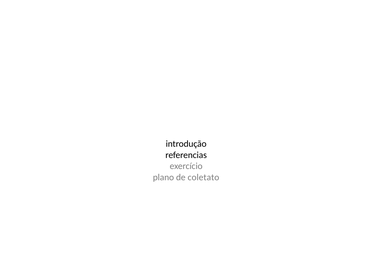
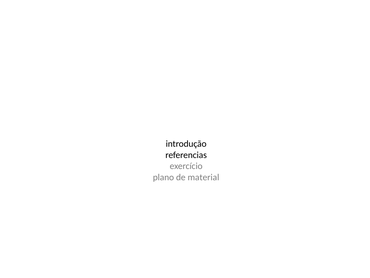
coletato: coletato -> material
